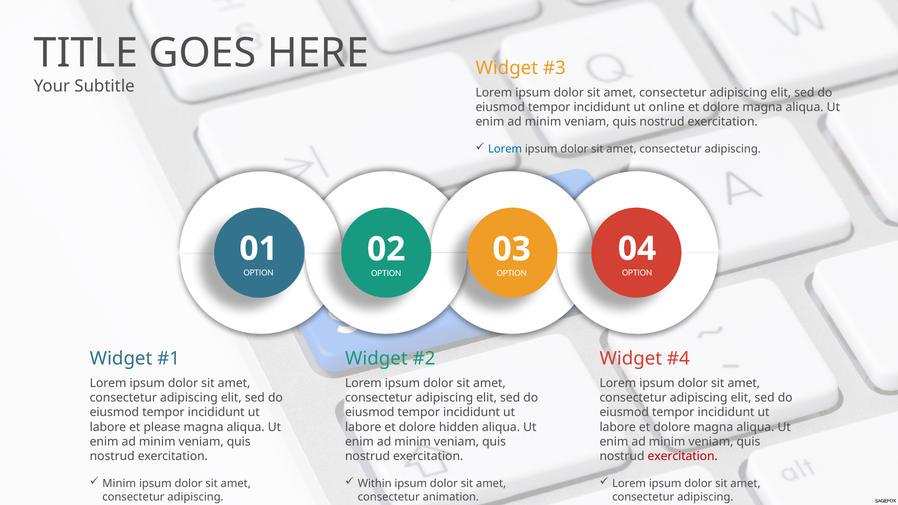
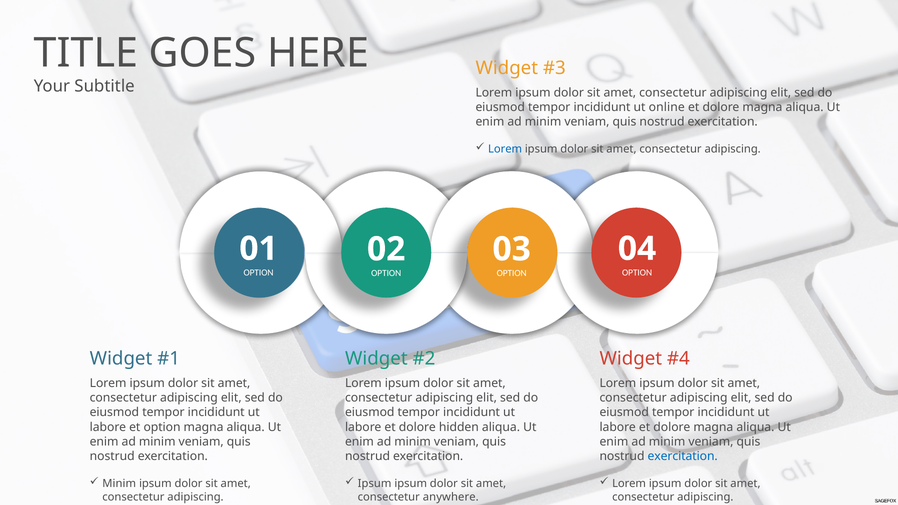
et please: please -> option
exercitation at (683, 456) colour: red -> blue
Within at (375, 484): Within -> Ipsum
animation: animation -> anywhere
